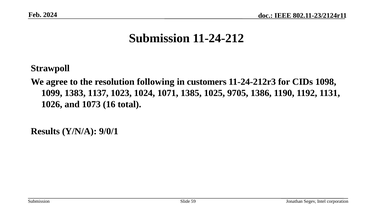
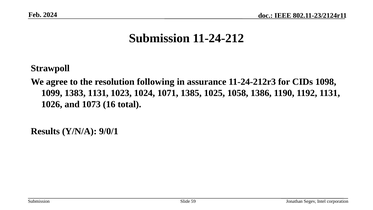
customers: customers -> assurance
1383 1137: 1137 -> 1131
9705: 9705 -> 1058
